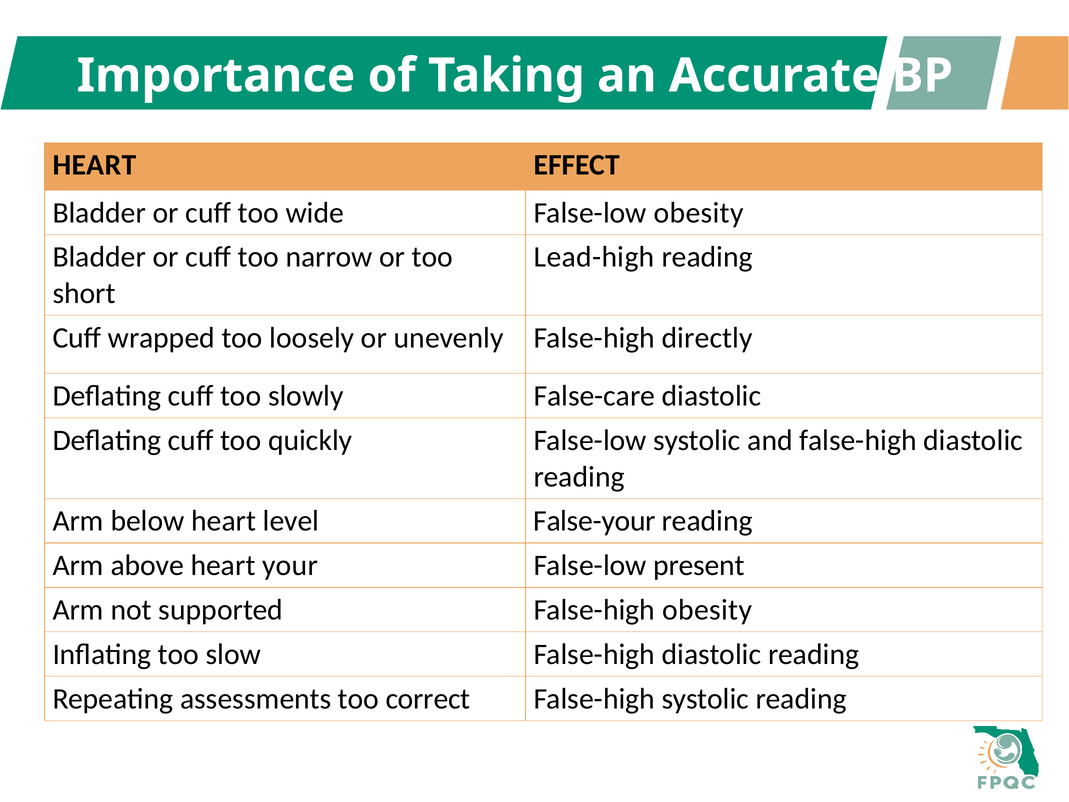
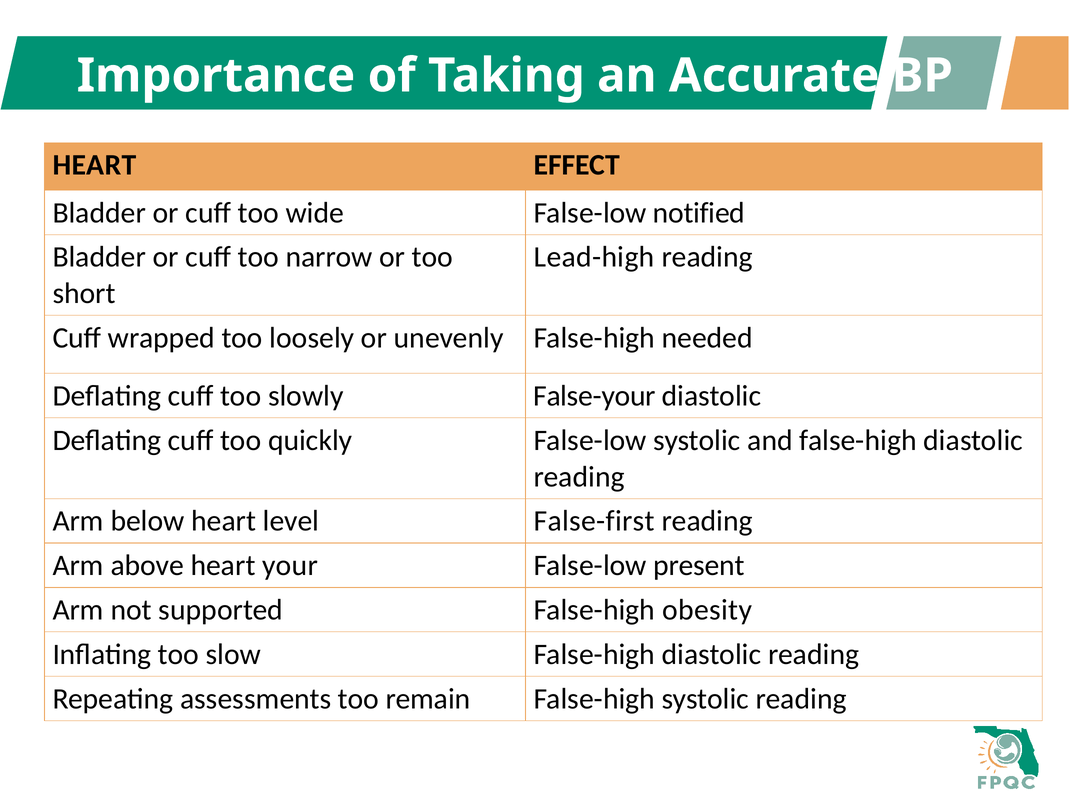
False-low obesity: obesity -> notified
directly: directly -> needed
False-care: False-care -> False-your
False-your: False-your -> False-first
correct: correct -> remain
